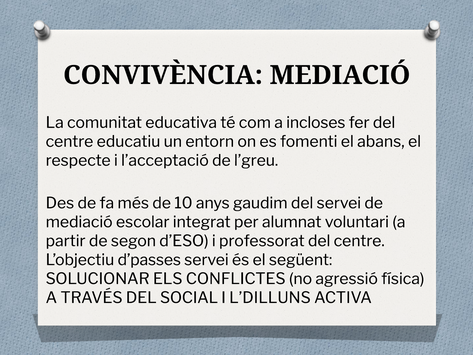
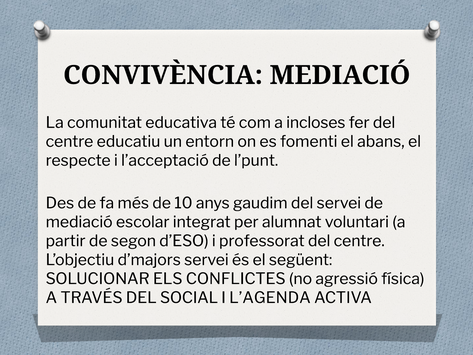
l’greu: l’greu -> l’punt
d’passes: d’passes -> d’majors
L’DILLUNS: L’DILLUNS -> L’AGENDA
